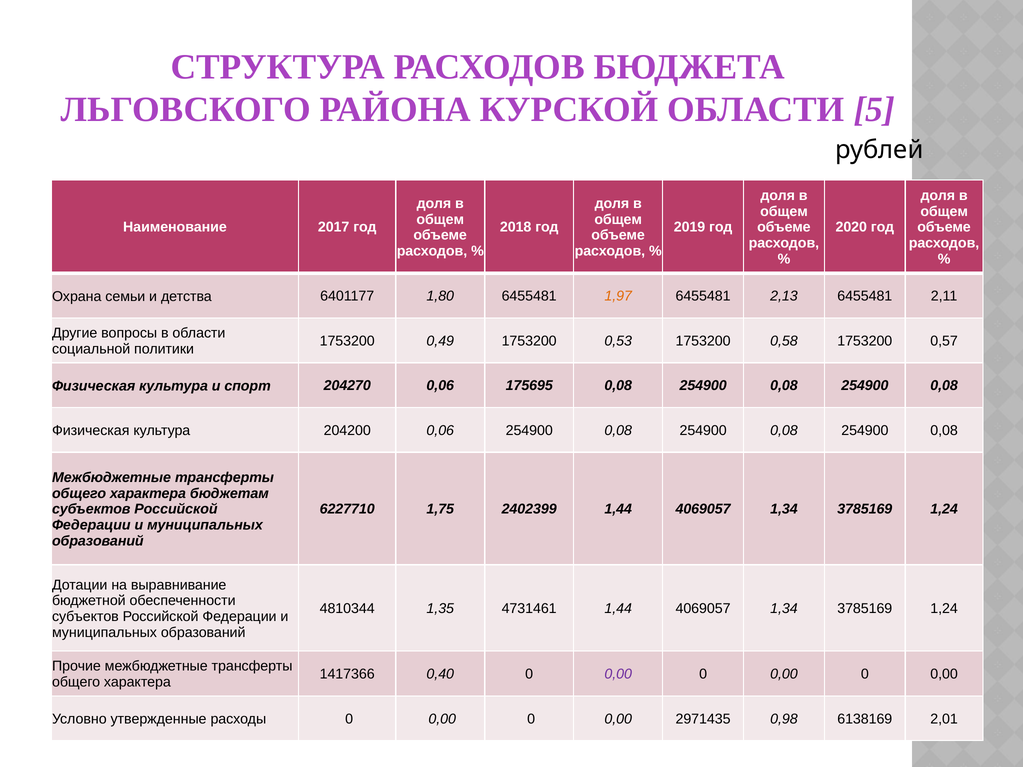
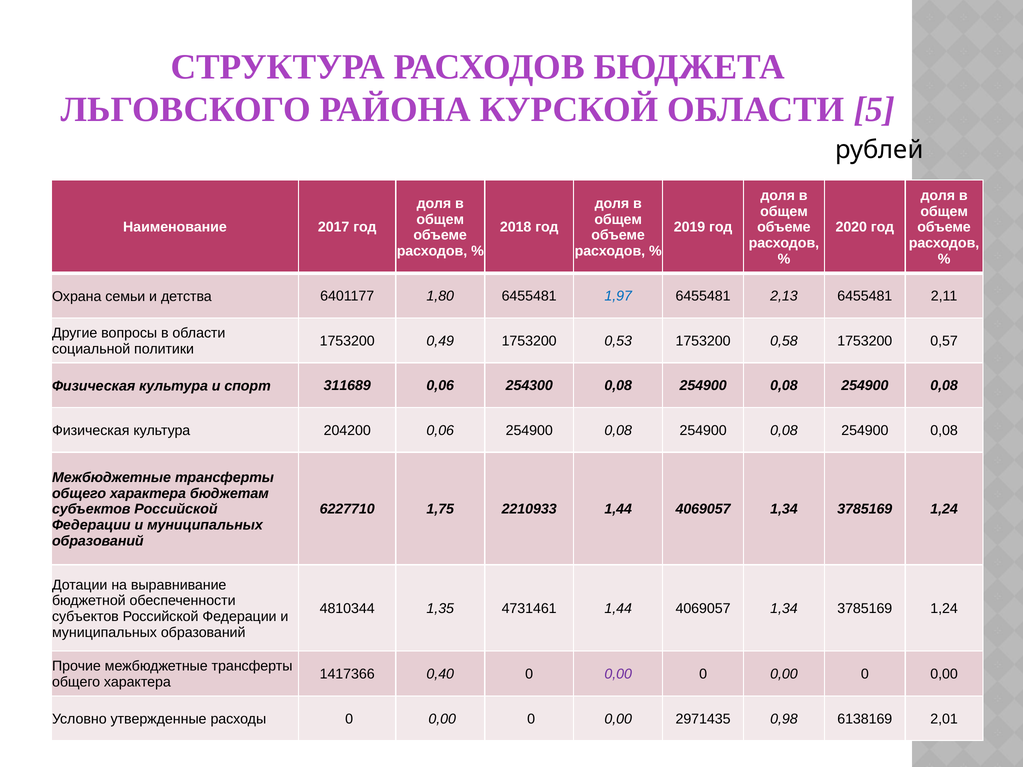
1,97 colour: orange -> blue
204270: 204270 -> 311689
175695: 175695 -> 254300
2402399: 2402399 -> 2210933
